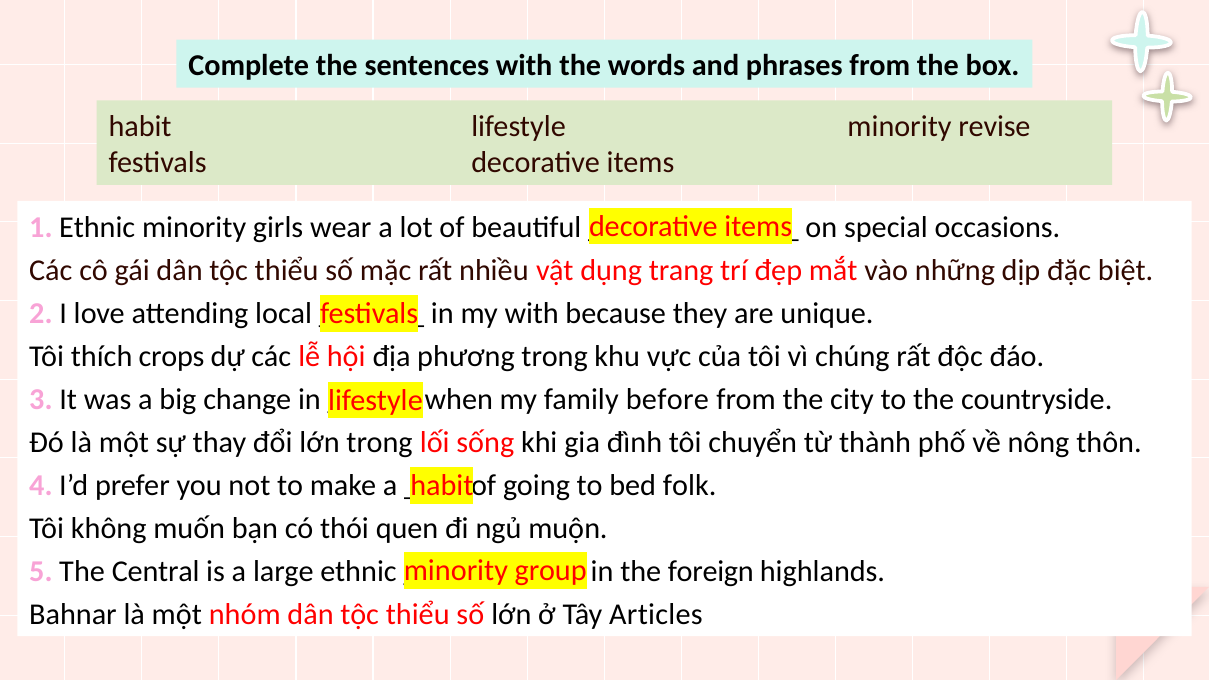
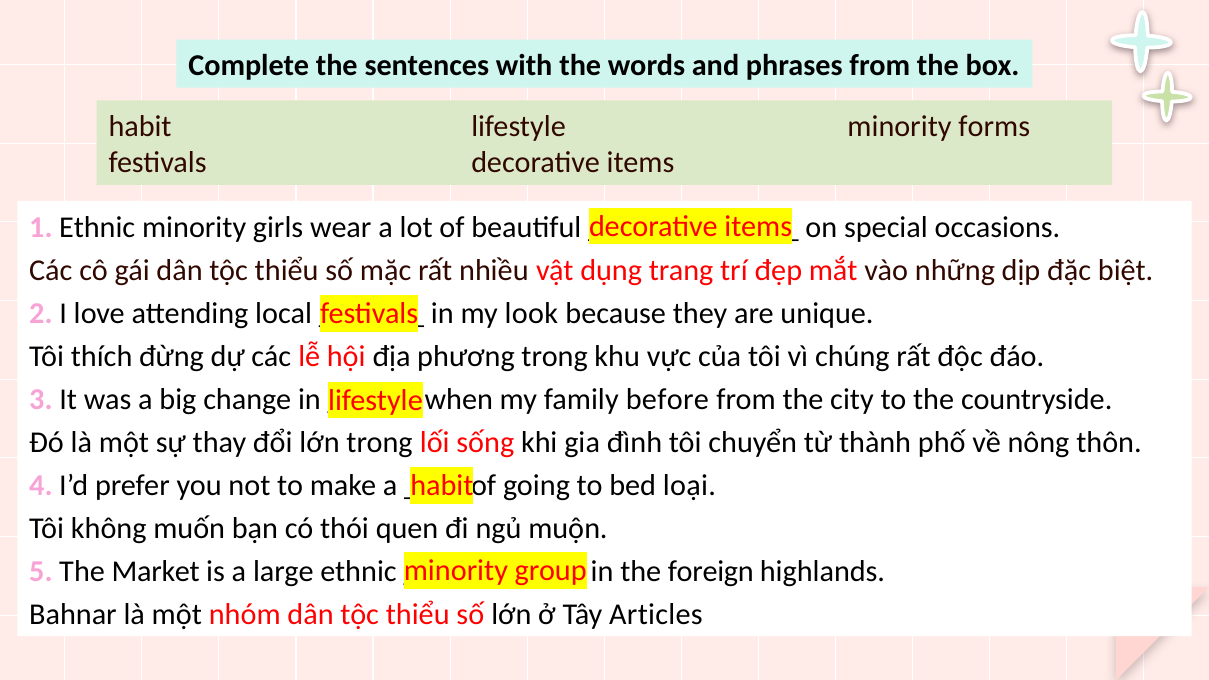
revise: revise -> forms
my with: with -> look
crops: crops -> đừng
folk: folk -> loại
Central: Central -> Market
